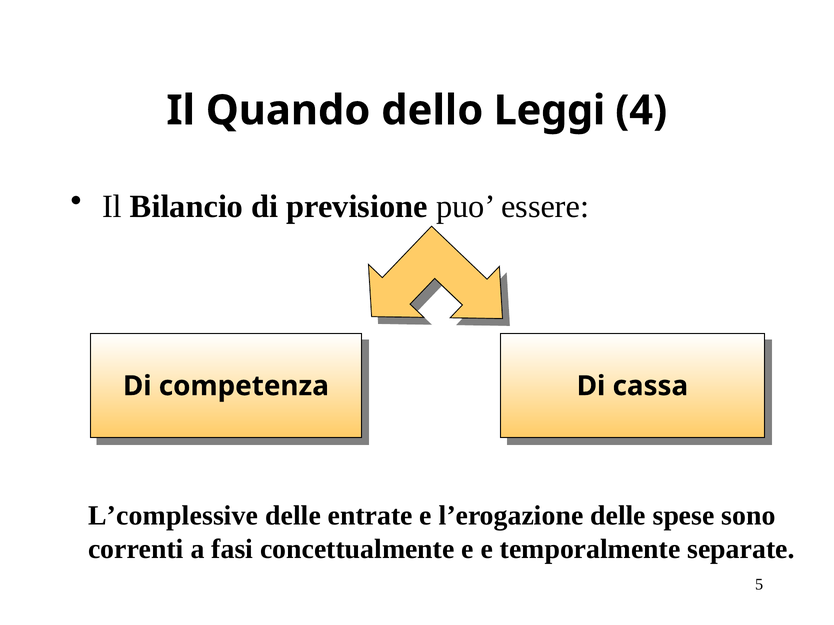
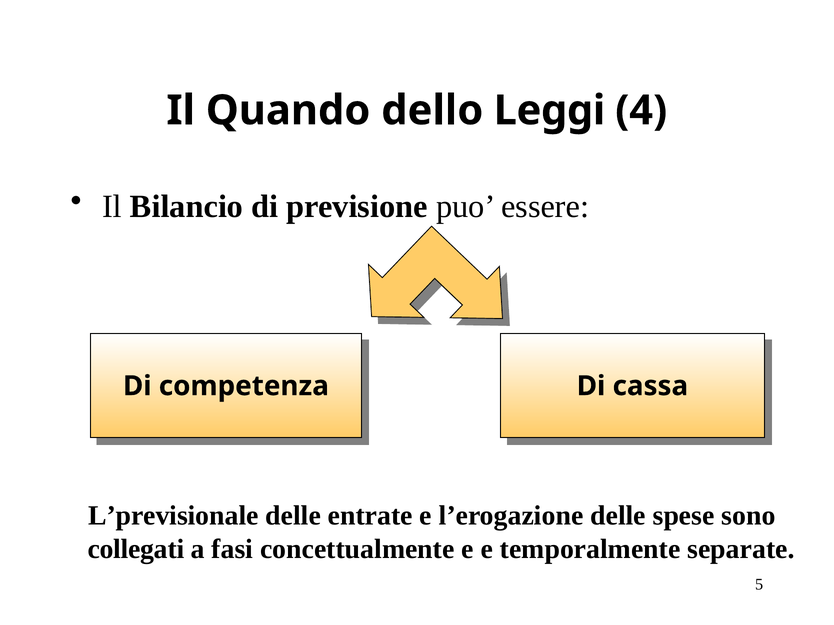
L’complessive: L’complessive -> L’previsionale
correnti: correnti -> collegati
